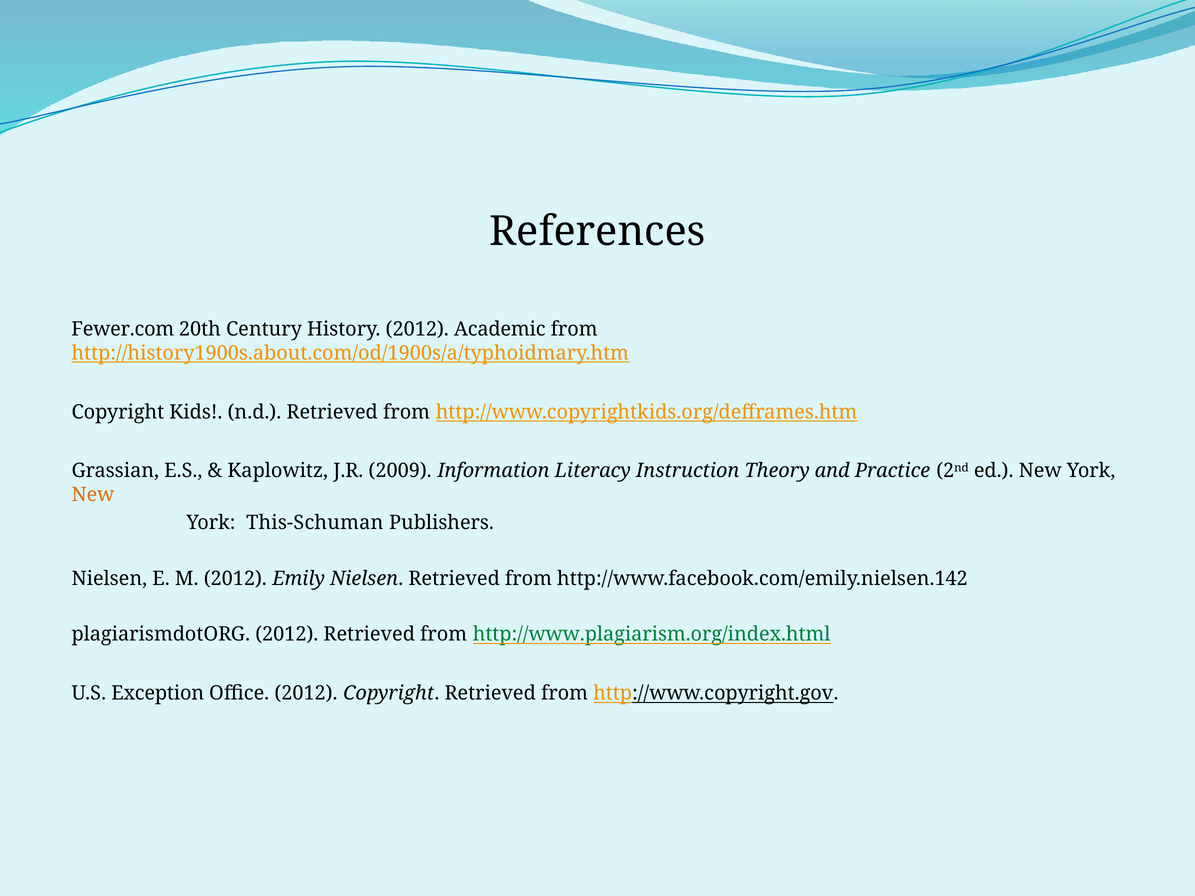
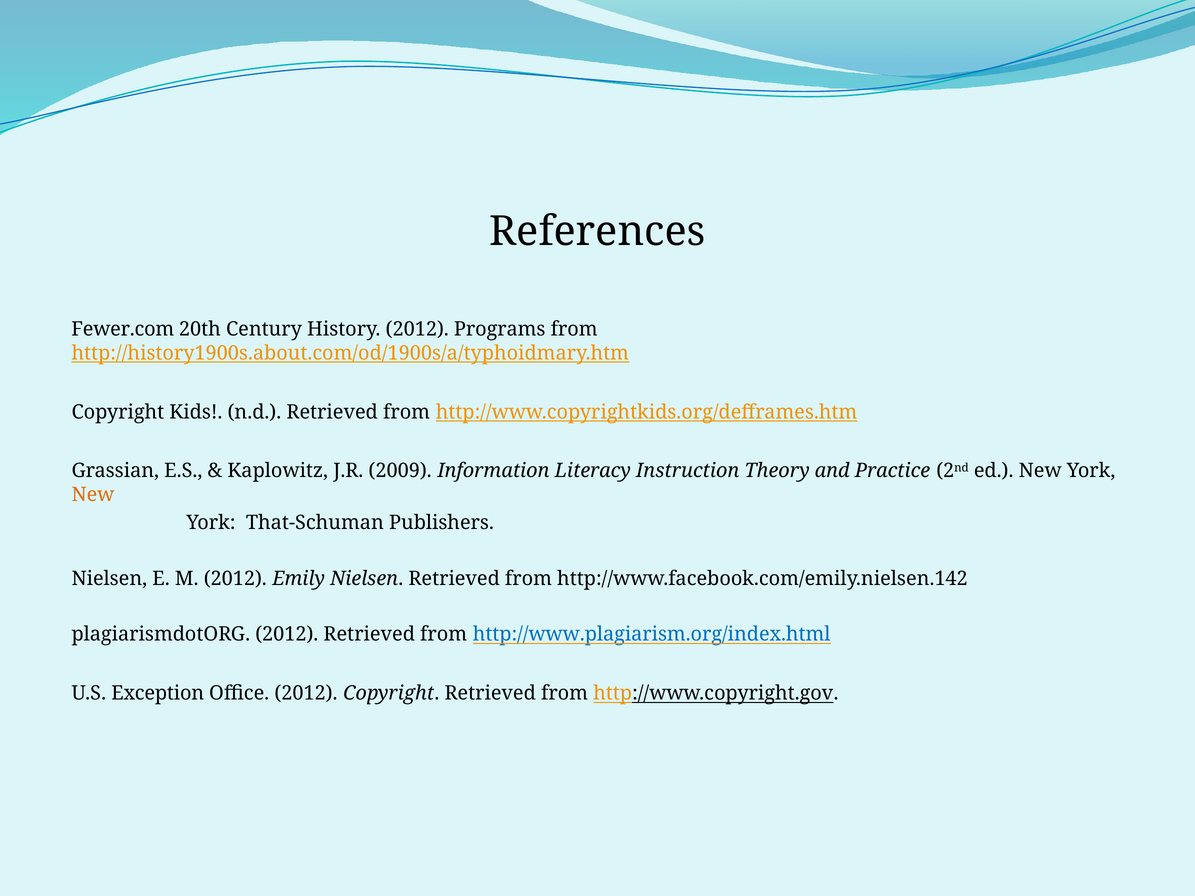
Academic: Academic -> Programs
This-Schuman: This-Schuman -> That-Schuman
http://www.plagiarism.org/index.html colour: green -> blue
